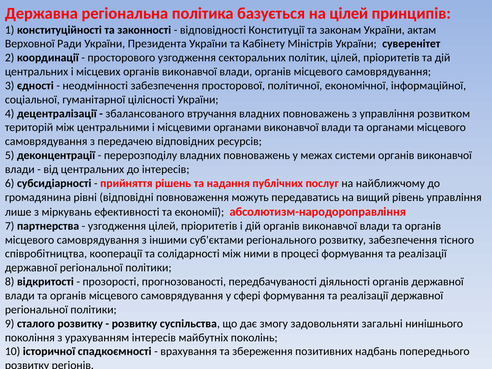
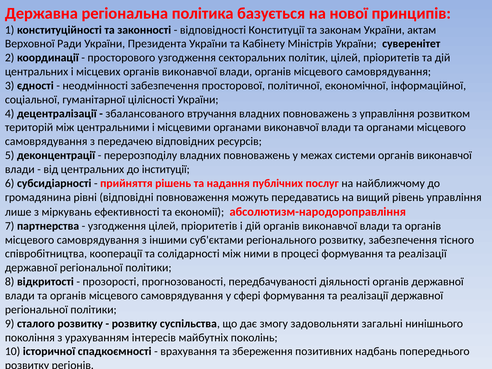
на цілей: цілей -> нової
до інтересів: інтересів -> інституції
